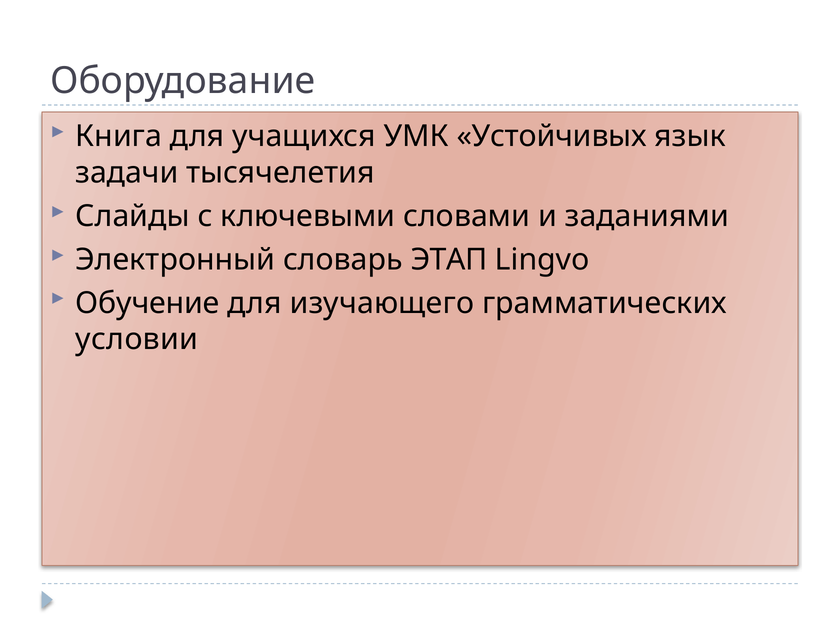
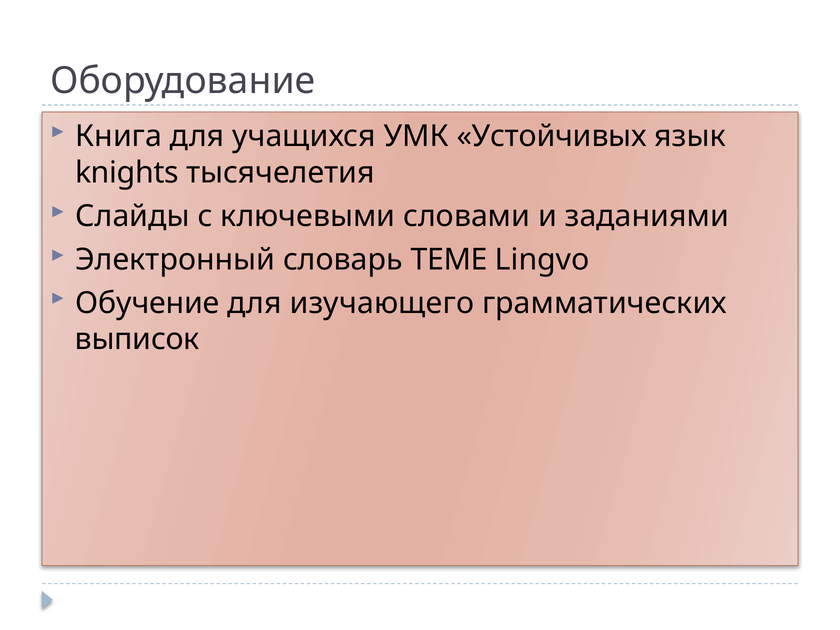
задачи: задачи -> knights
ЭТАП: ЭТАП -> ТЕМЕ
условии: условии -> выписок
